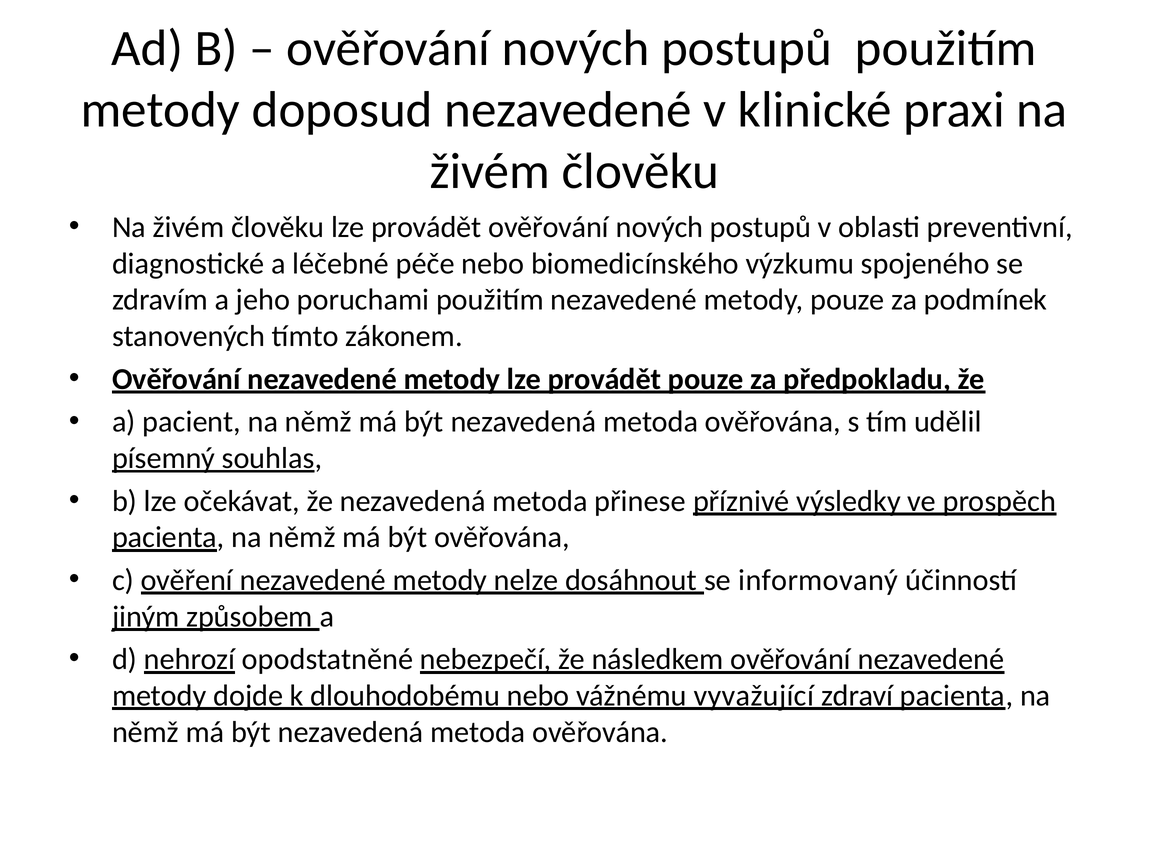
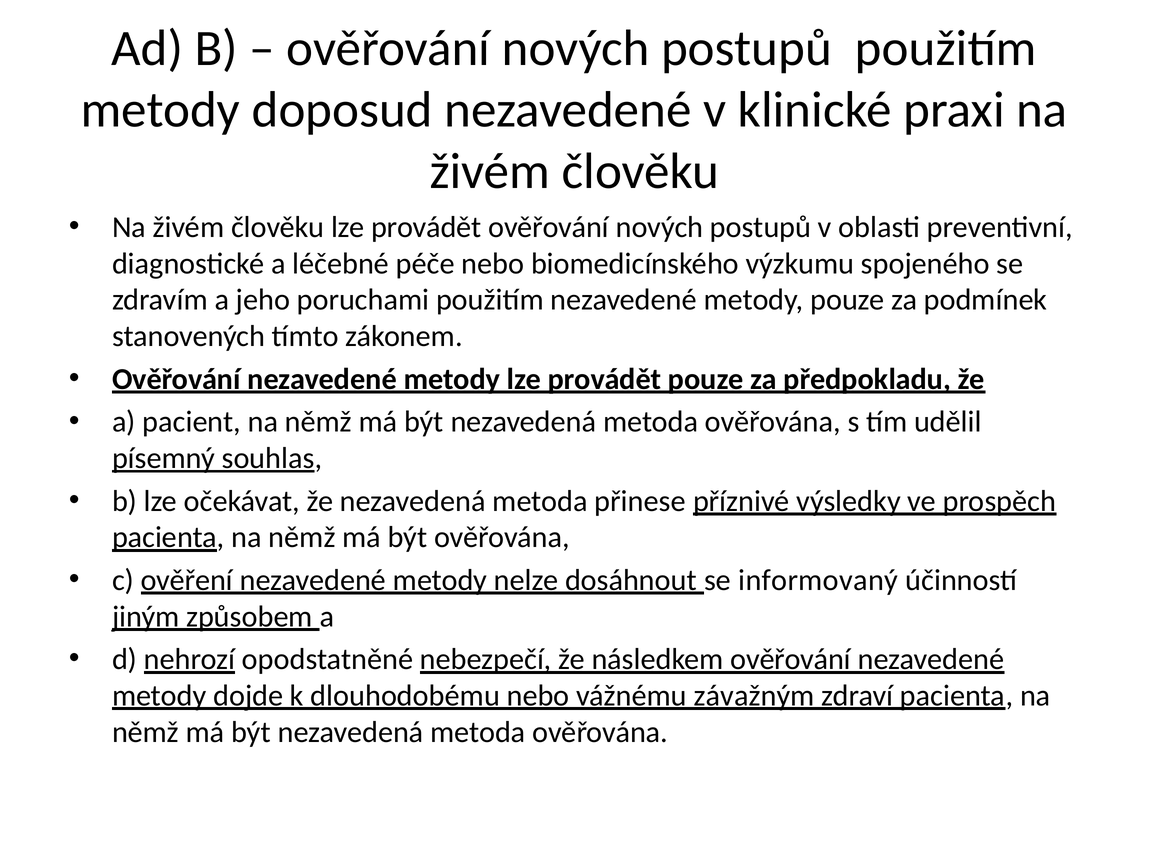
vyvažující: vyvažující -> závažným
